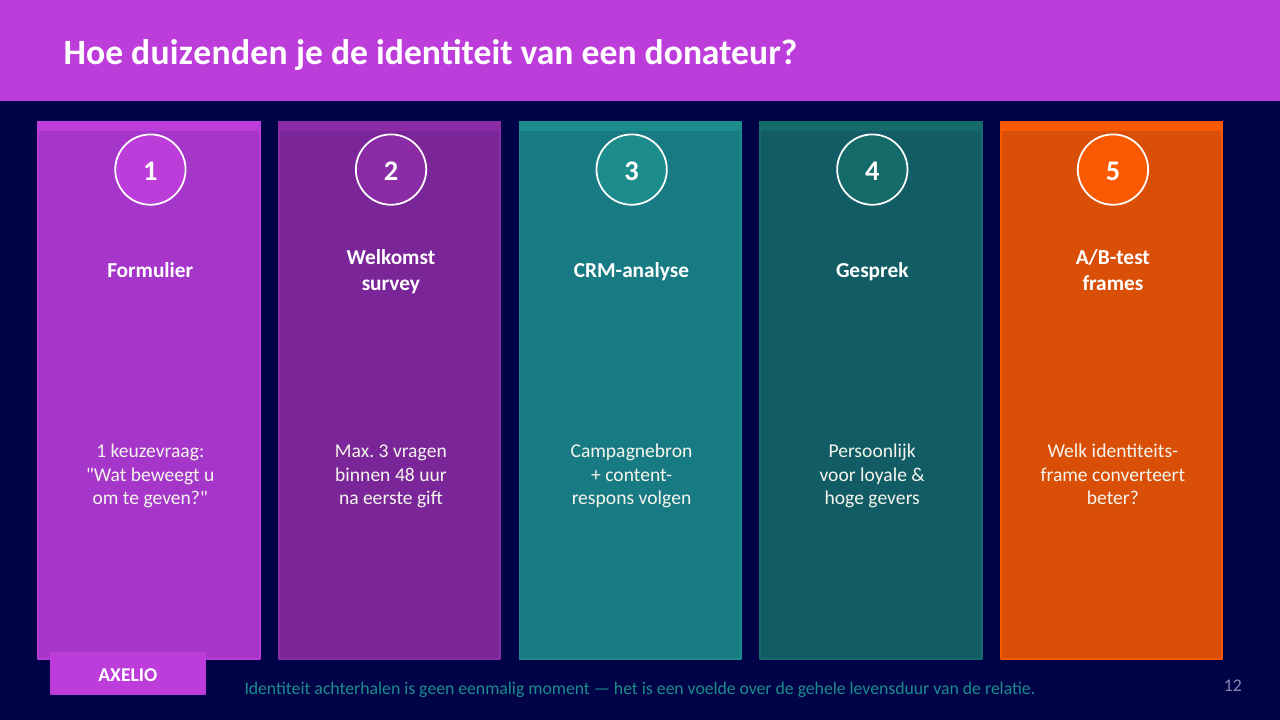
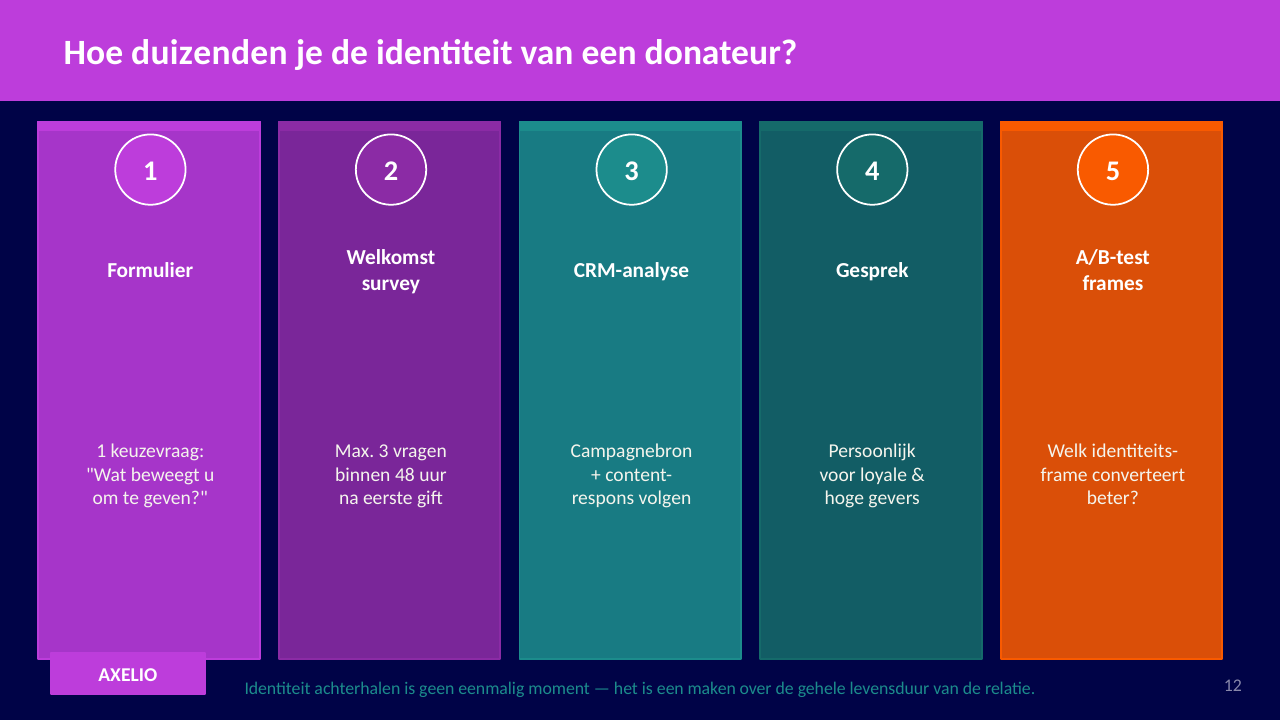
voelde: voelde -> maken
